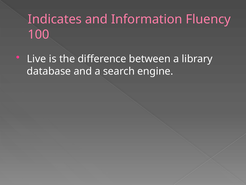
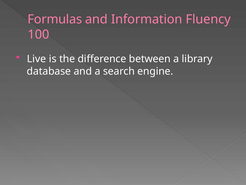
Indicates: Indicates -> Formulas
